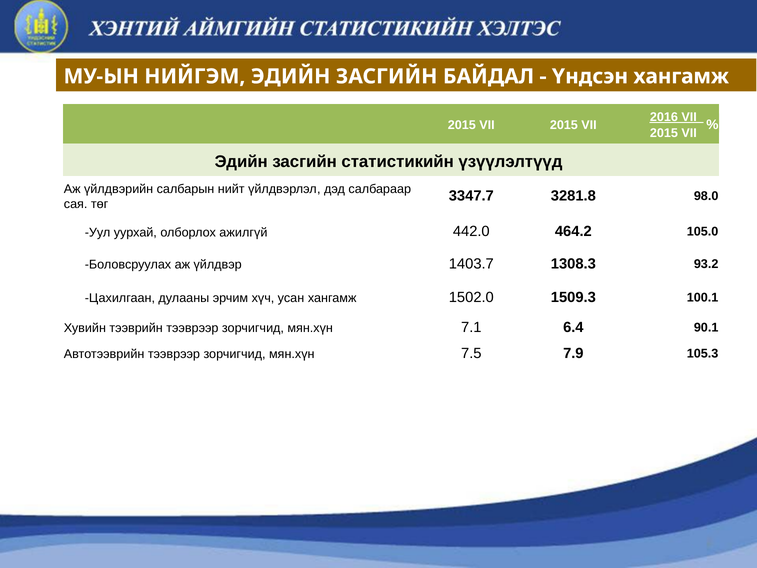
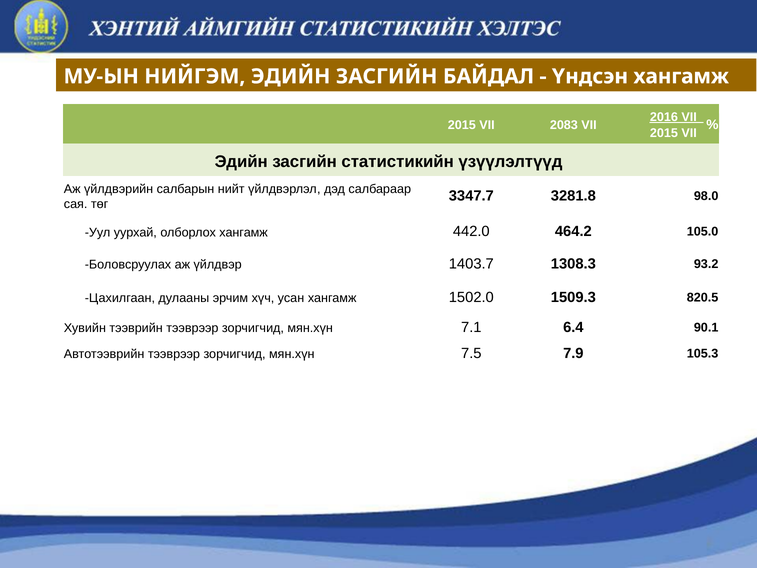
2015 VII 2015: 2015 -> 2083
олборлох ажилгүй: ажилгүй -> хангамж
100.1: 100.1 -> 820.5
